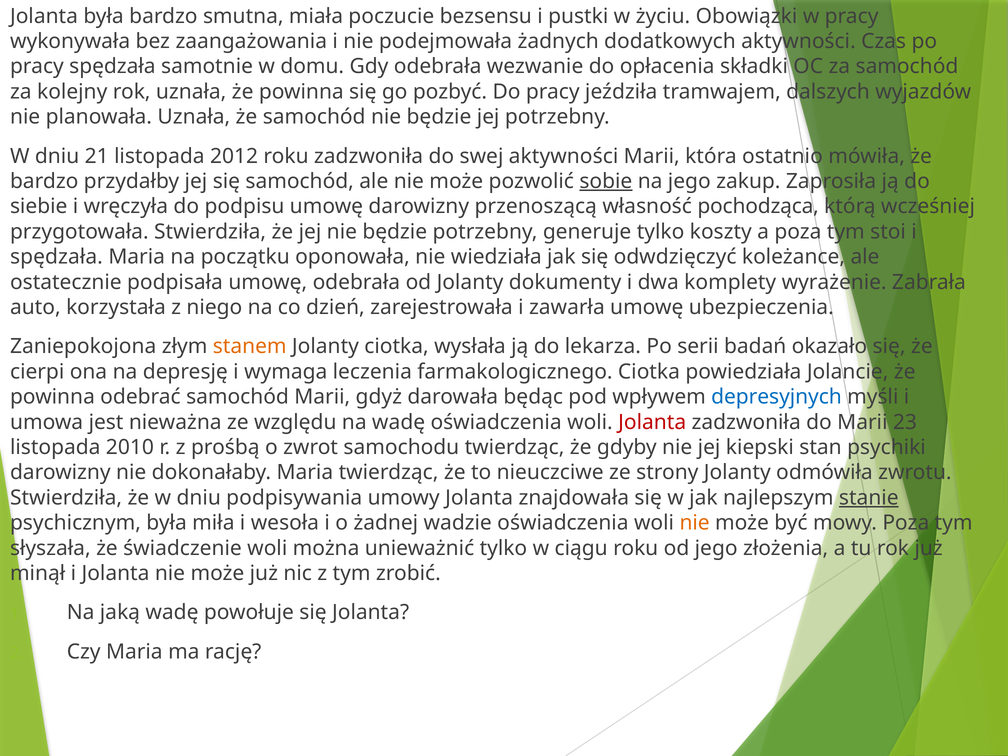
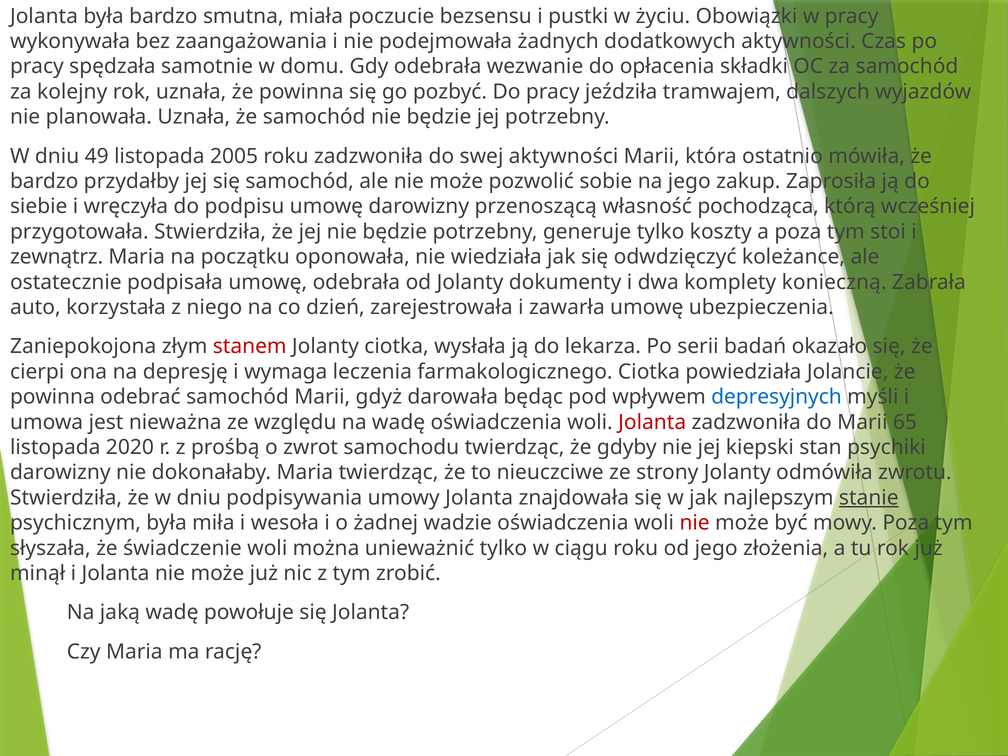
21: 21 -> 49
2012: 2012 -> 2005
sobie underline: present -> none
spędzała at (56, 257): spędzała -> zewnątrz
wyrażenie: wyrażenie -> konieczną
stanem colour: orange -> red
23: 23 -> 65
2010: 2010 -> 2020
nie at (695, 523) colour: orange -> red
